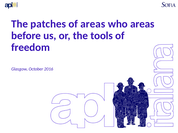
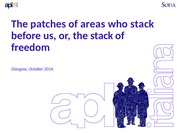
who areas: areas -> stack
the tools: tools -> stack
